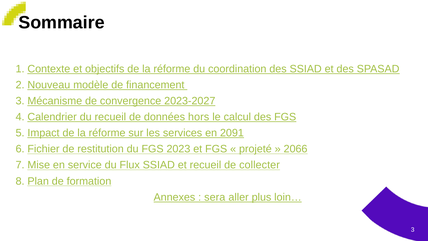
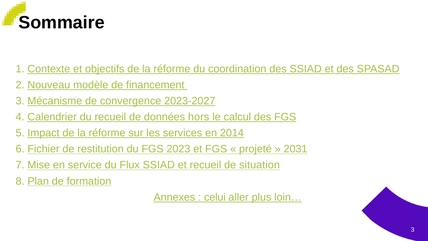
2091: 2091 -> 2014
2066: 2066 -> 2031
collecter: collecter -> situation
sera: sera -> celui
